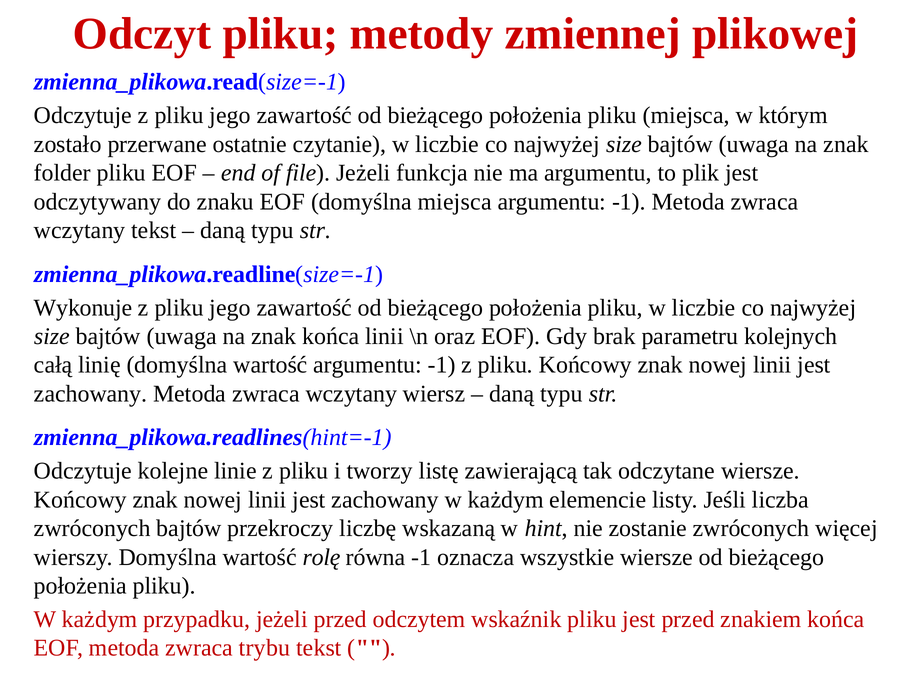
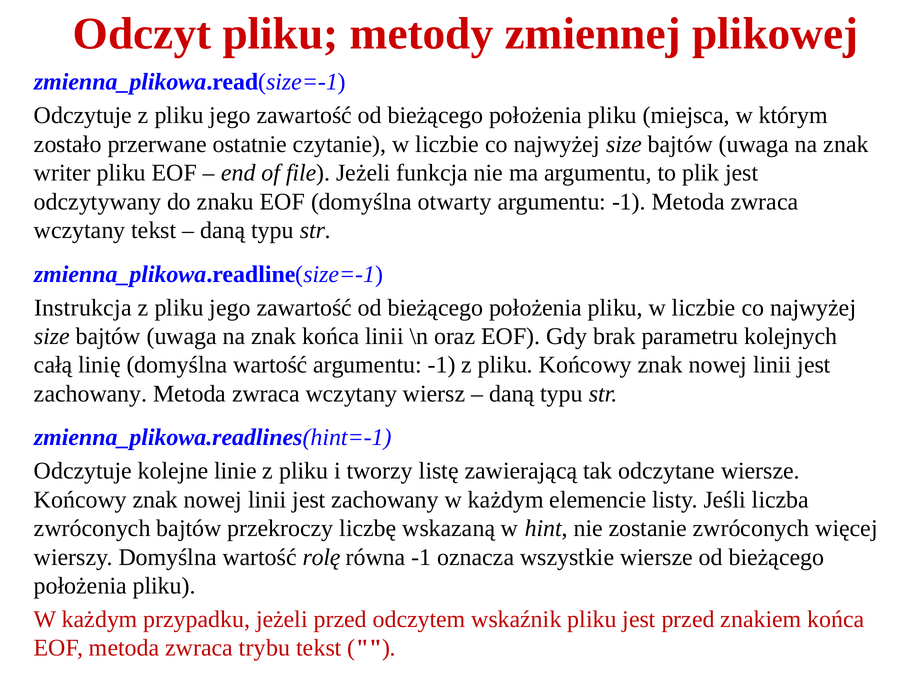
folder: folder -> writer
domyślna miejsca: miejsca -> otwarty
Wykonuje: Wykonuje -> Instrukcja
